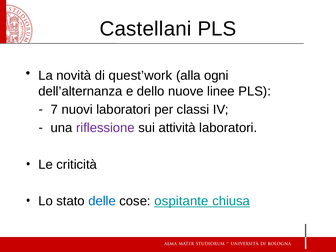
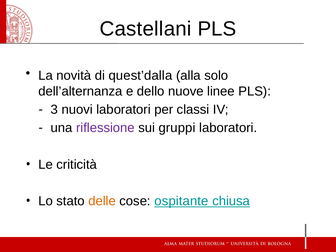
quest’work: quest’work -> quest’dalla
ogni: ogni -> solo
7: 7 -> 3
attività: attività -> gruppi
delle colour: blue -> orange
